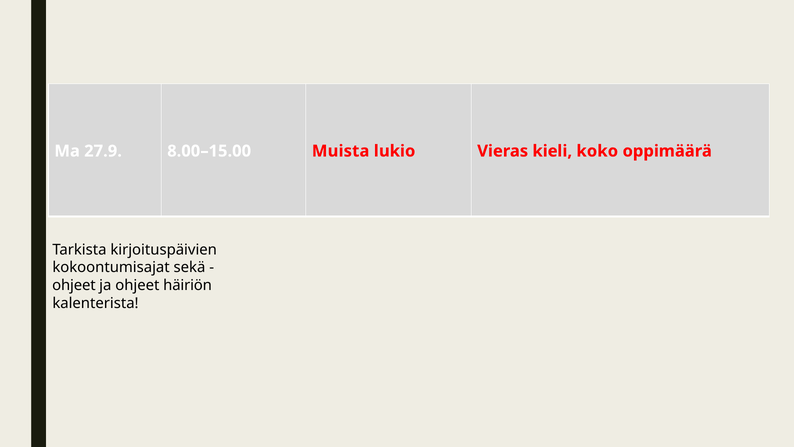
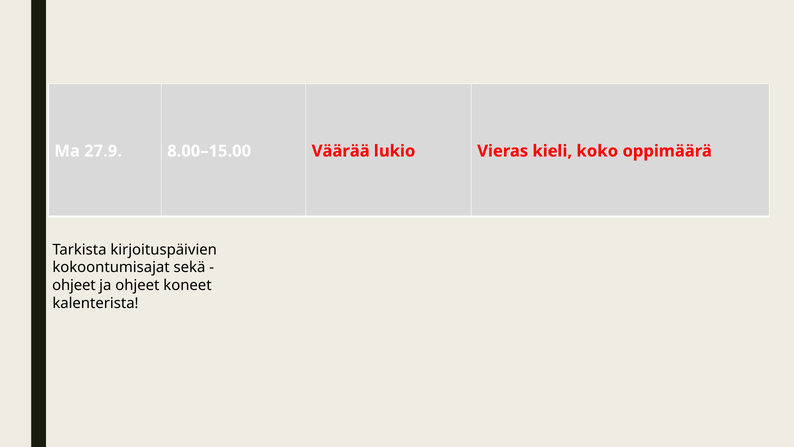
Muista: Muista -> Väärää
häiriön: häiriön -> koneet
